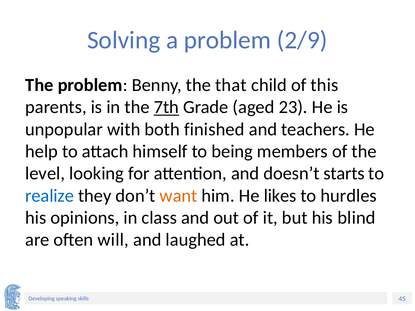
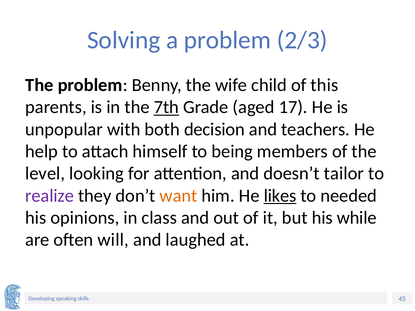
2/9: 2/9 -> 2/3
that: that -> wife
23: 23 -> 17
finished: finished -> decision
starts: starts -> tailor
realize colour: blue -> purple
likes underline: none -> present
hurdles: hurdles -> needed
blind: blind -> while
